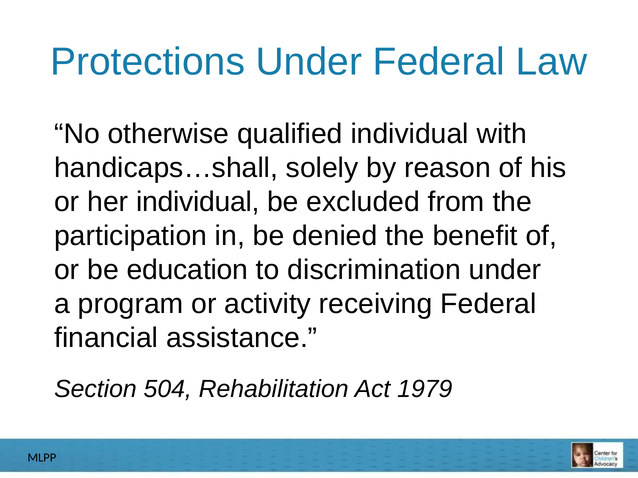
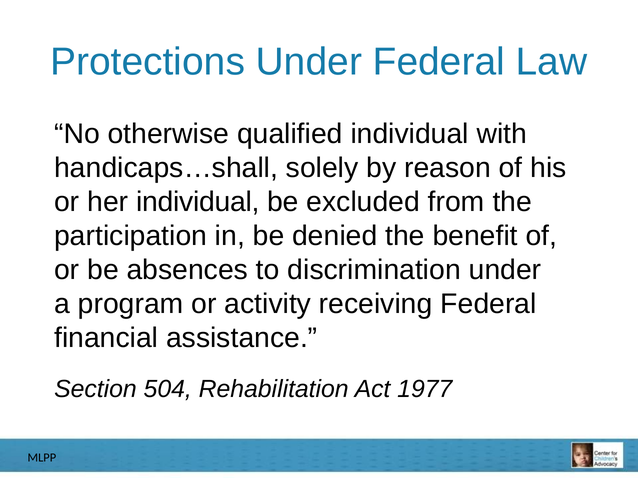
education: education -> absences
1979: 1979 -> 1977
